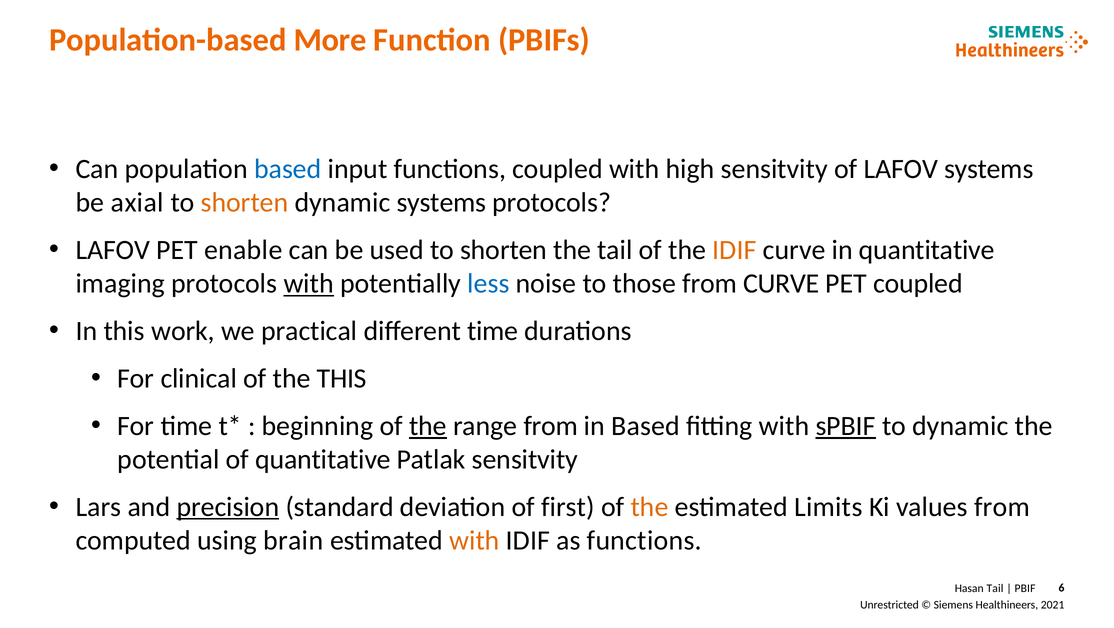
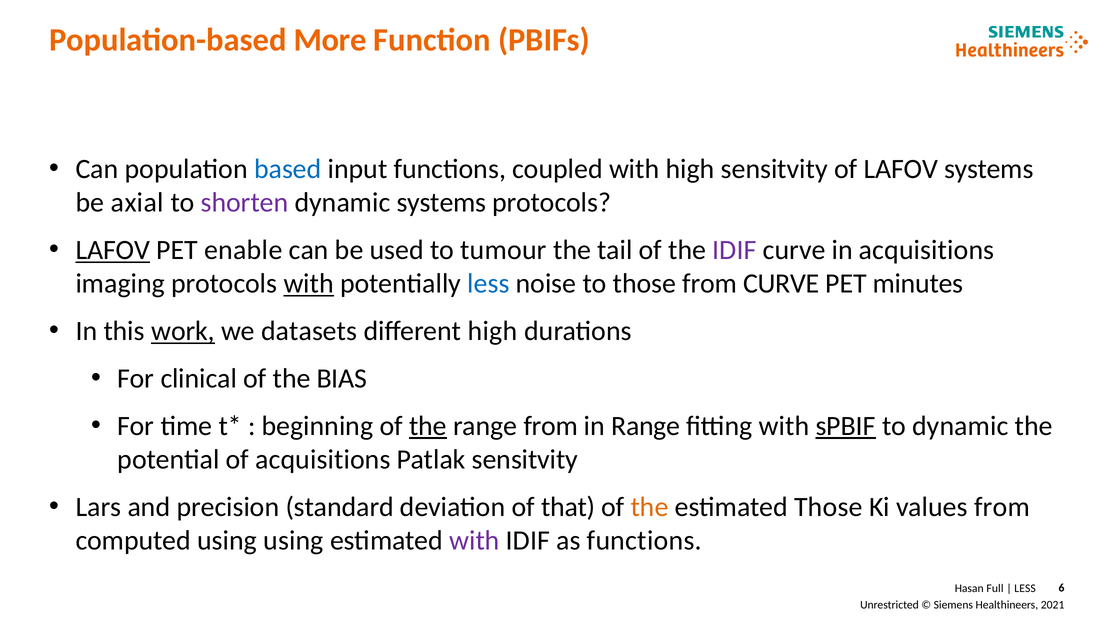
shorten at (245, 203) colour: orange -> purple
LAFOV at (113, 250) underline: none -> present
used to shorten: shorten -> tumour
IDIF at (734, 250) colour: orange -> purple
in quantitative: quantitative -> acquisitions
PET coupled: coupled -> minutes
work underline: none -> present
practical: practical -> datasets
different time: time -> high
the THIS: THIS -> BIAS
in Based: Based -> Range
of quantitative: quantitative -> acquisitions
precision underline: present -> none
first: first -> that
estimated Limits: Limits -> Those
using brain: brain -> using
with at (474, 540) colour: orange -> purple
Hasan Tail: Tail -> Full
PBIF at (1025, 588): PBIF -> LESS
